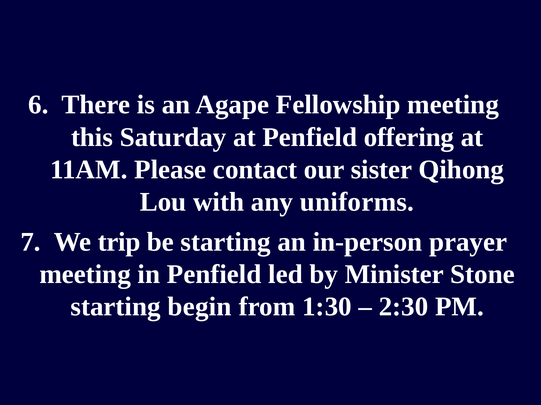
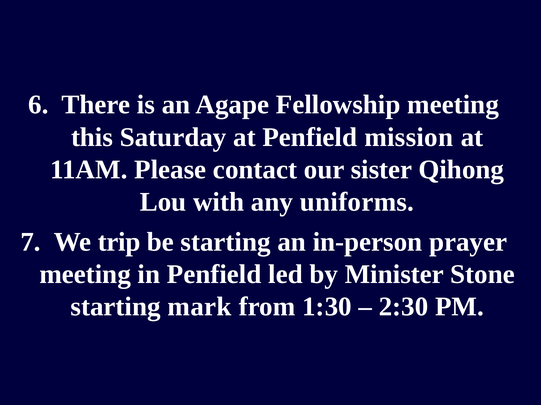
offering: offering -> mission
begin: begin -> mark
